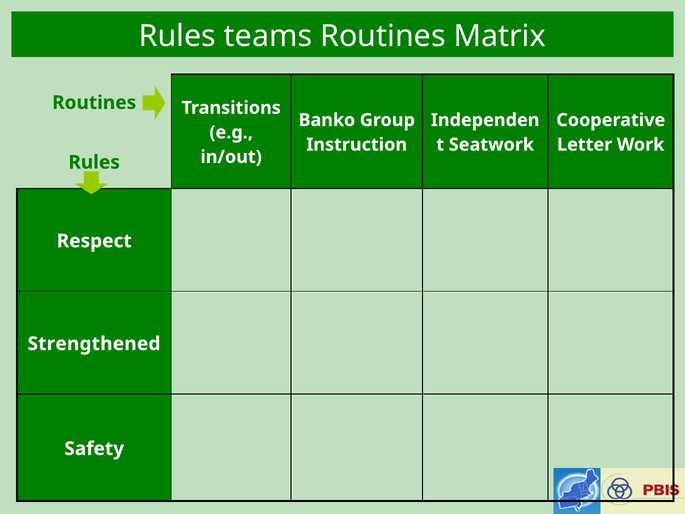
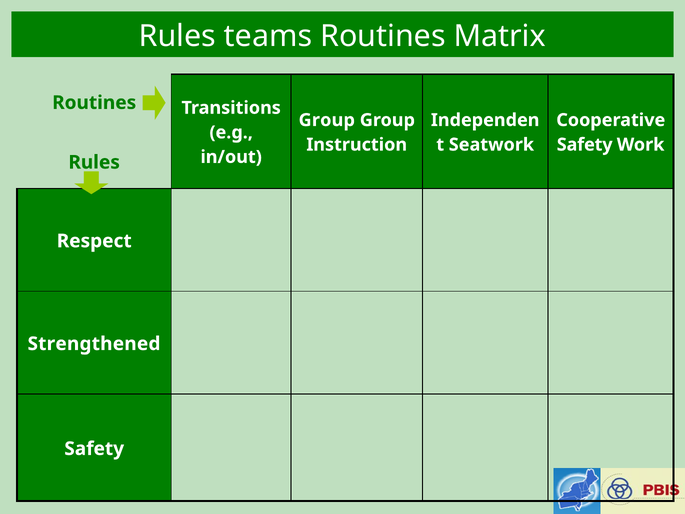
Banko at (327, 120): Banko -> Group
Letter at (585, 145): Letter -> Safety
